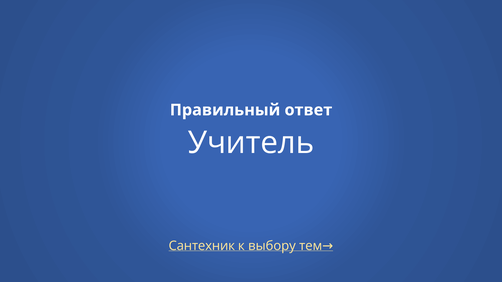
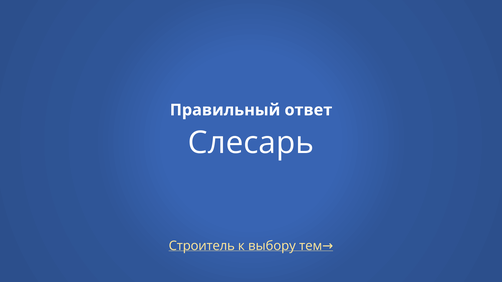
Учитель: Учитель -> Слесарь
Сантехник: Сантехник -> Строитель
